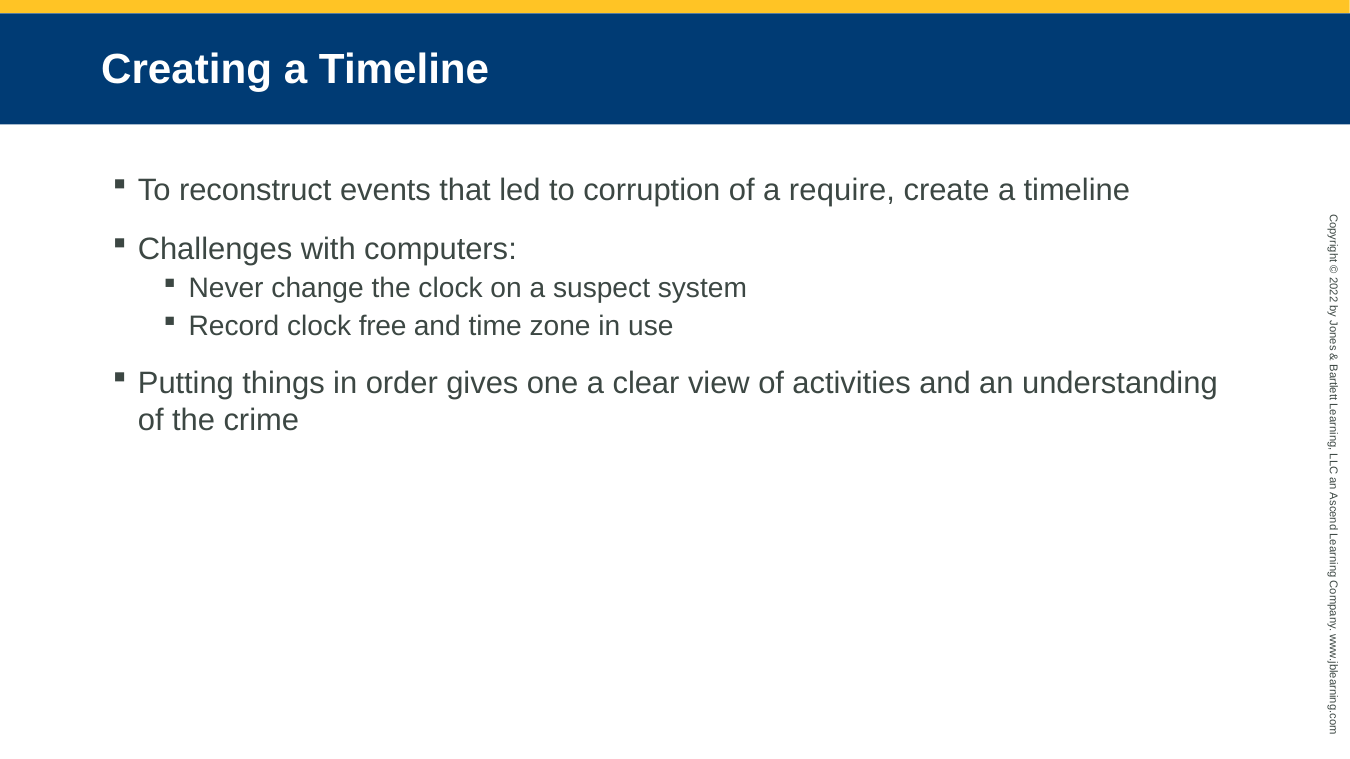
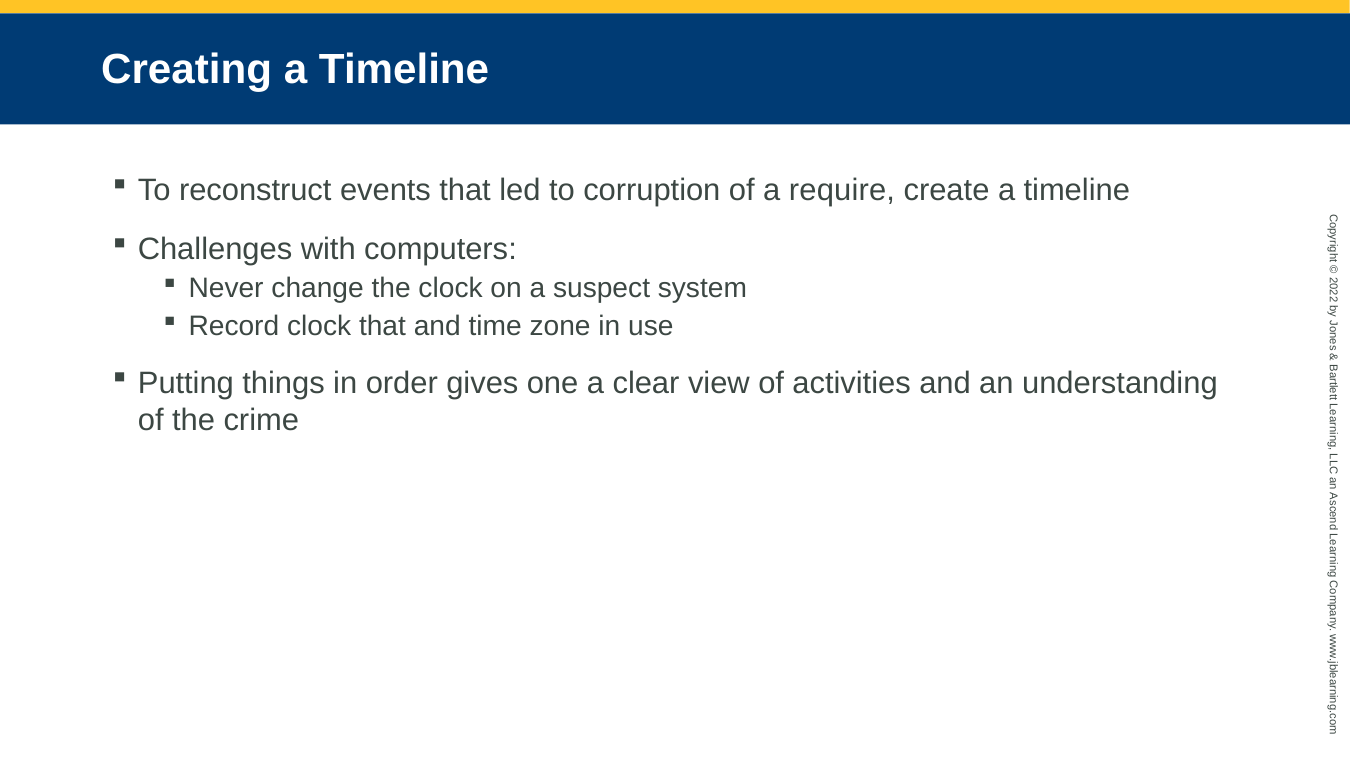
clock free: free -> that
